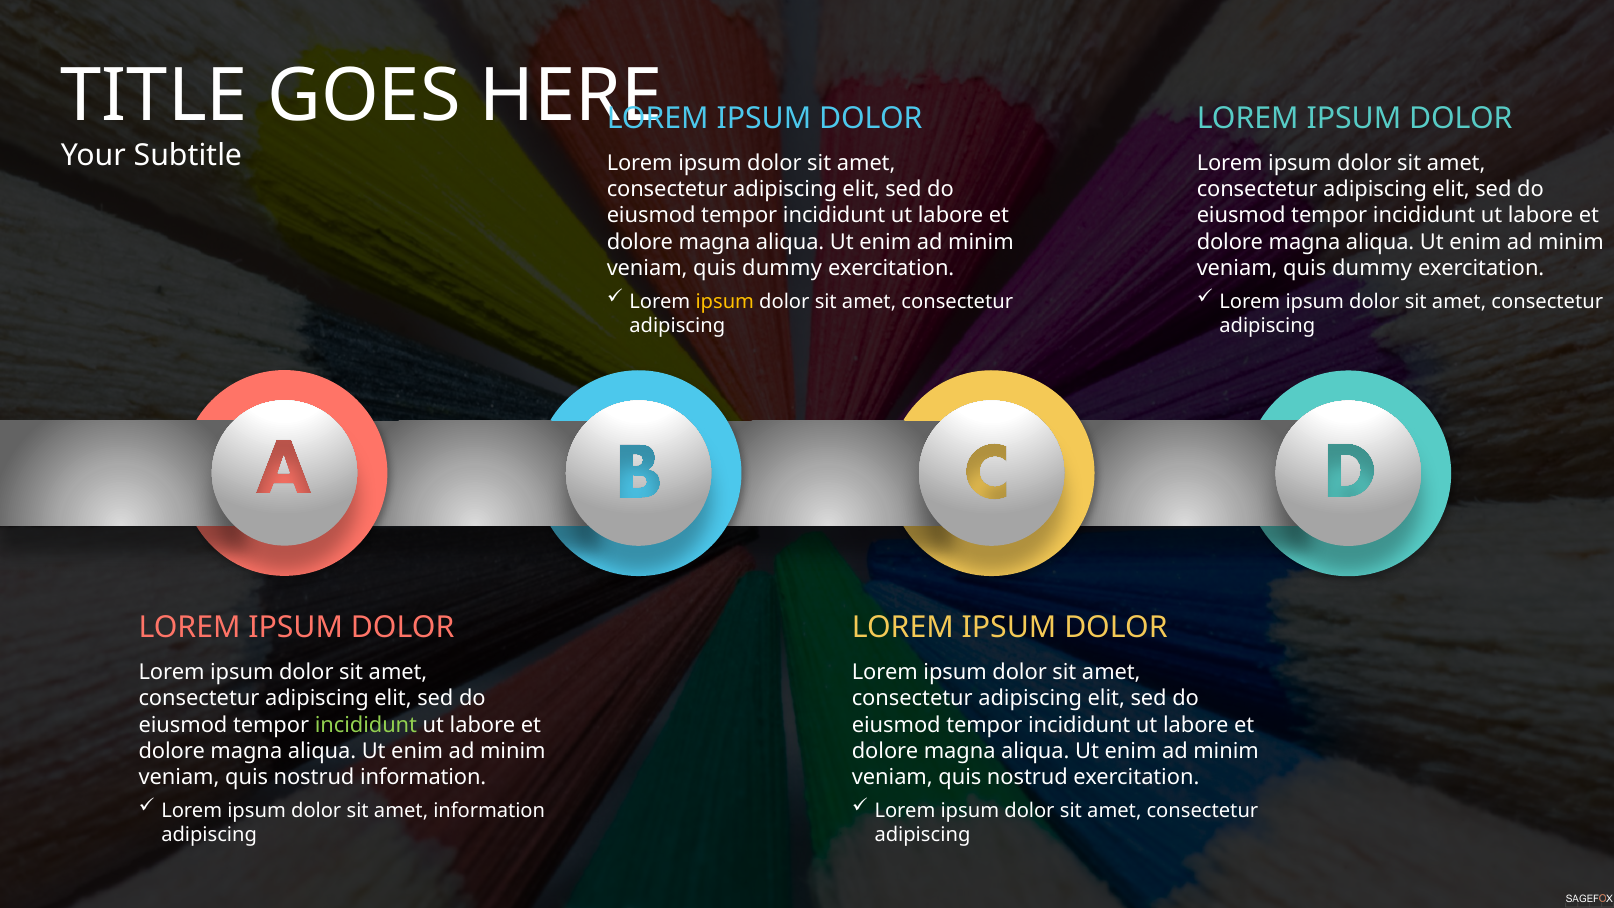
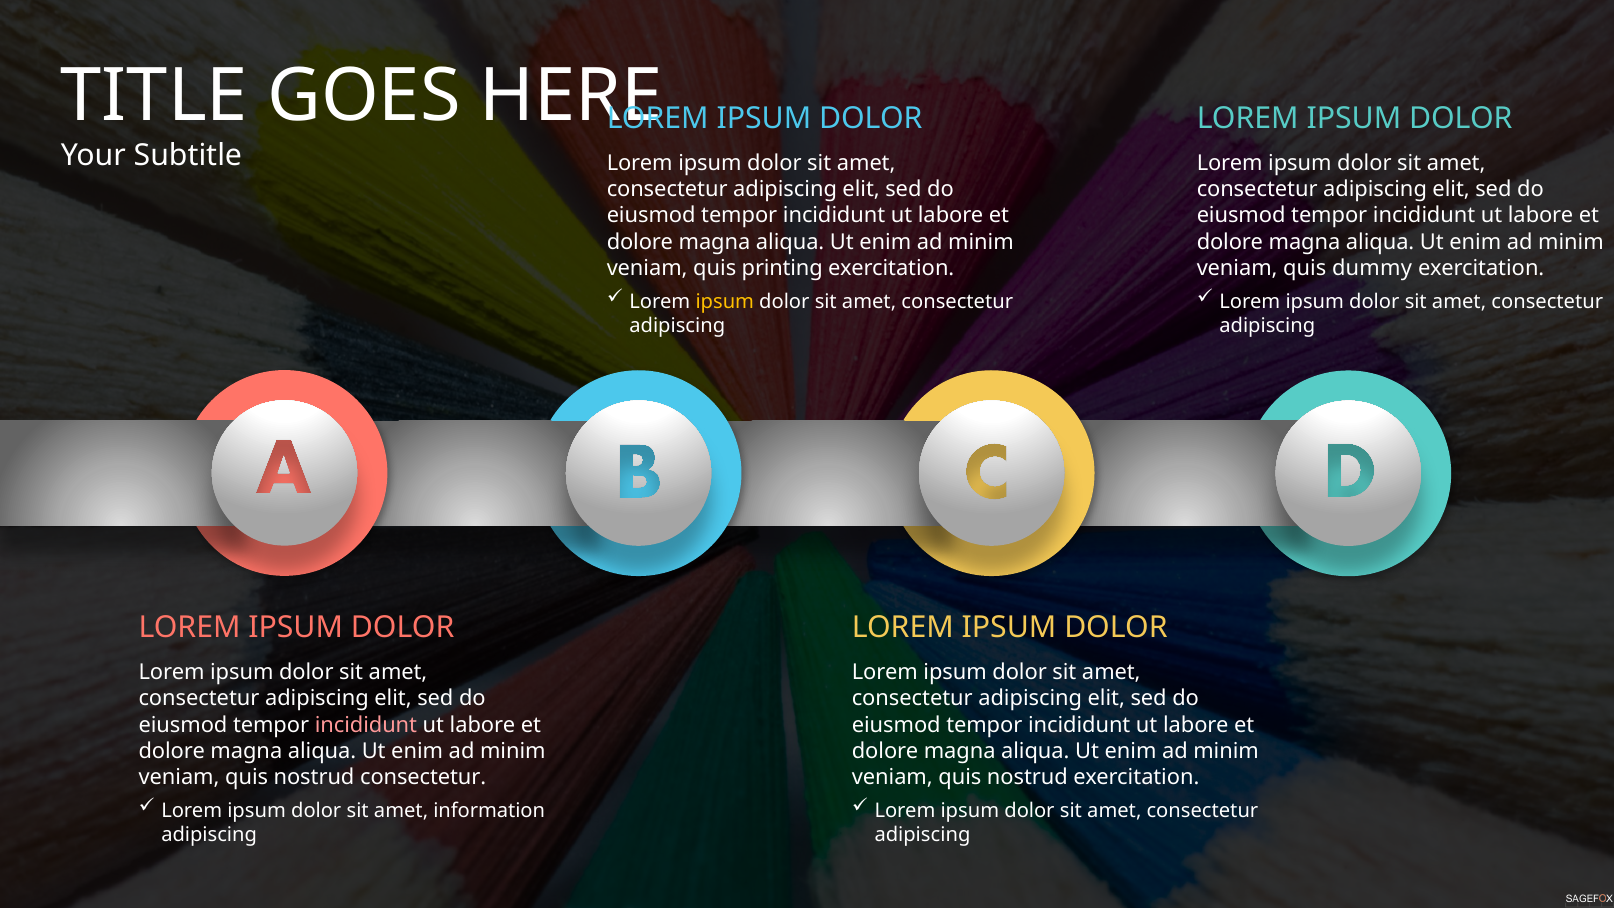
dummy at (782, 268): dummy -> printing
incididunt at (366, 725) colour: light green -> pink
nostrud information: information -> consectetur
